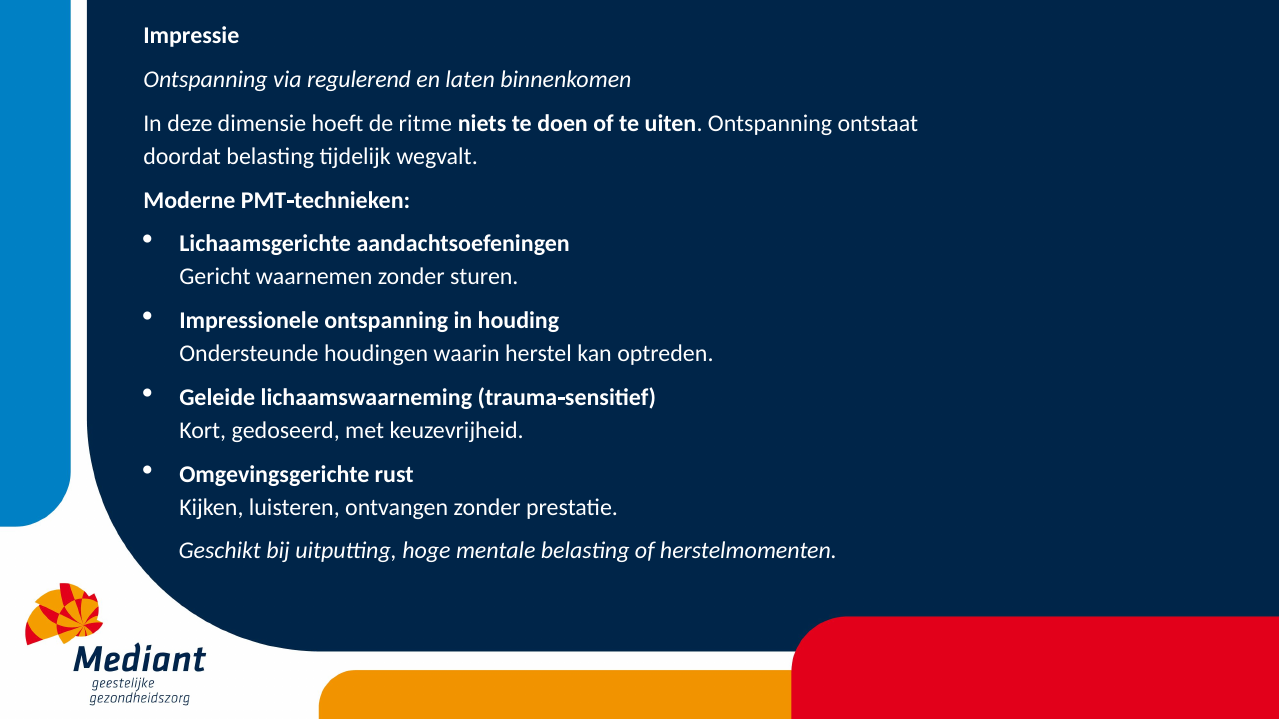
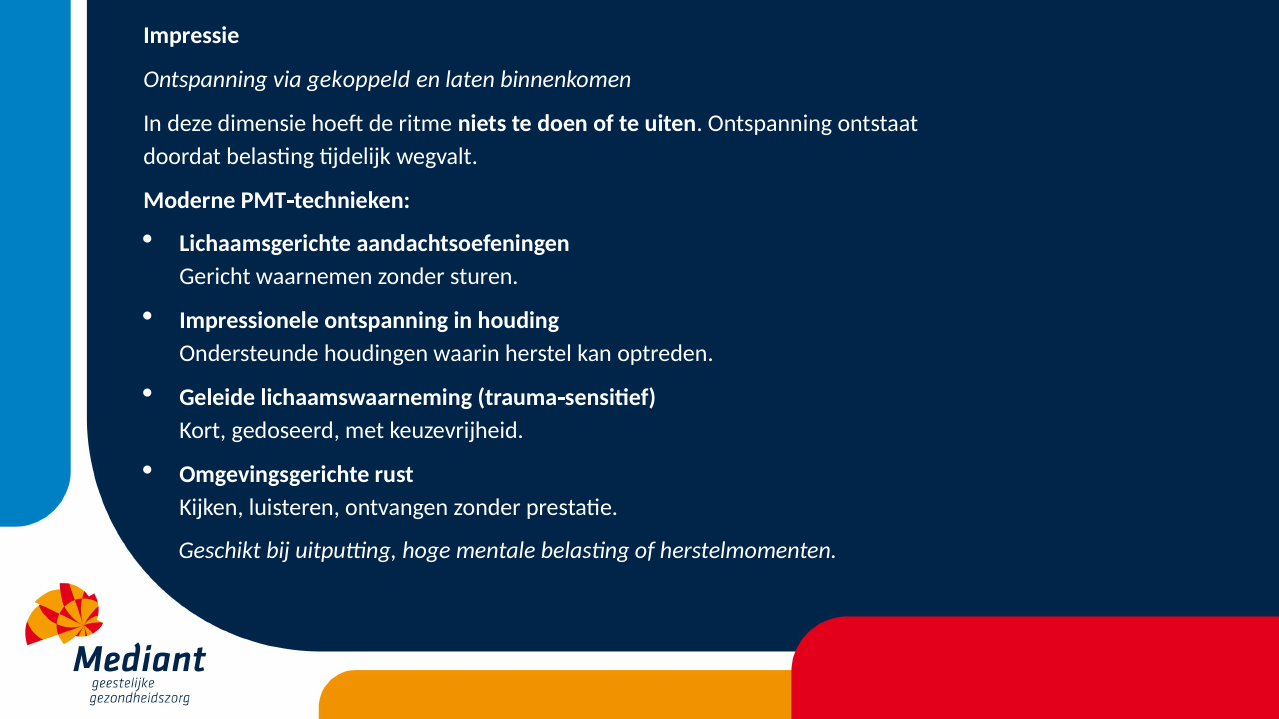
regulerend: regulerend -> gekoppeld
